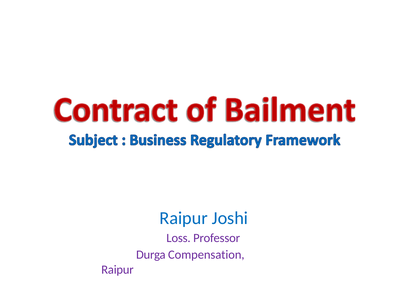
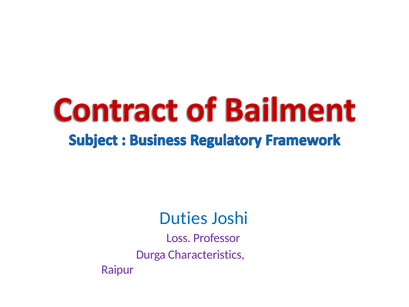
Raipur at (184, 218): Raipur -> Duties
Compensation: Compensation -> Characteristics
